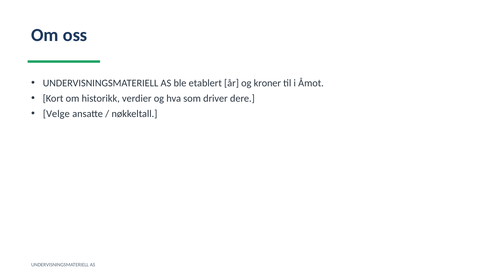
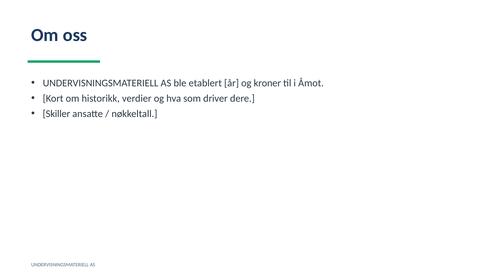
Velge: Velge -> Skiller
